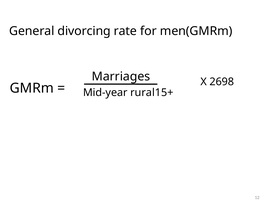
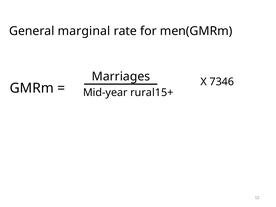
divorcing: divorcing -> marginal
2698: 2698 -> 7346
